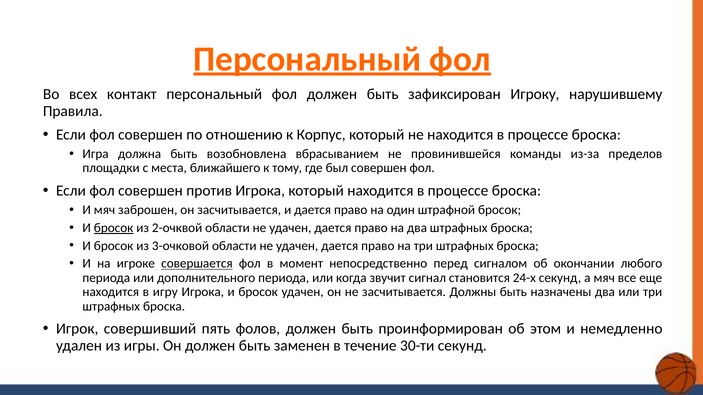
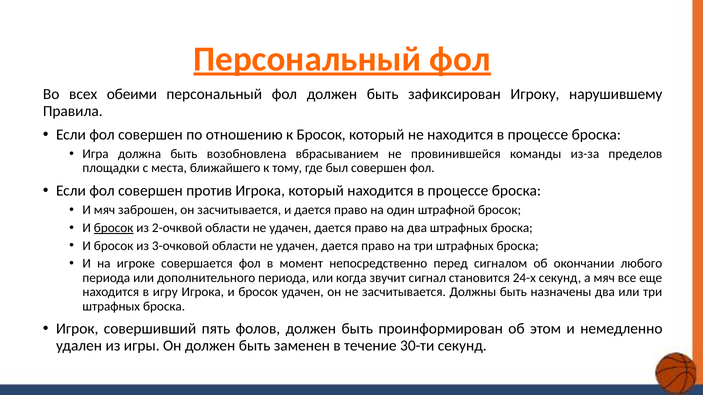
контакт: контакт -> обеими
к Корпус: Корпус -> Бросок
совершается underline: present -> none
